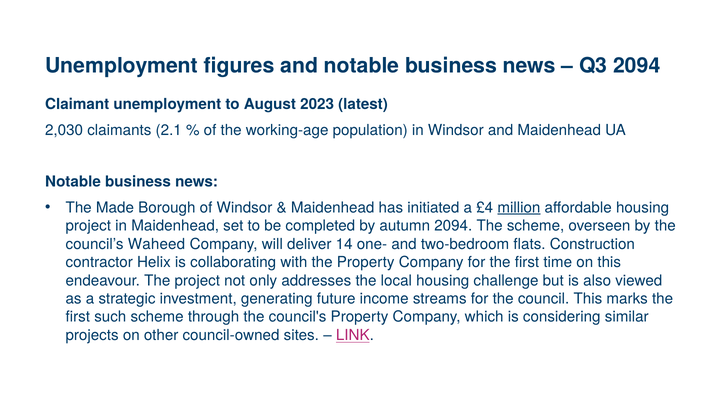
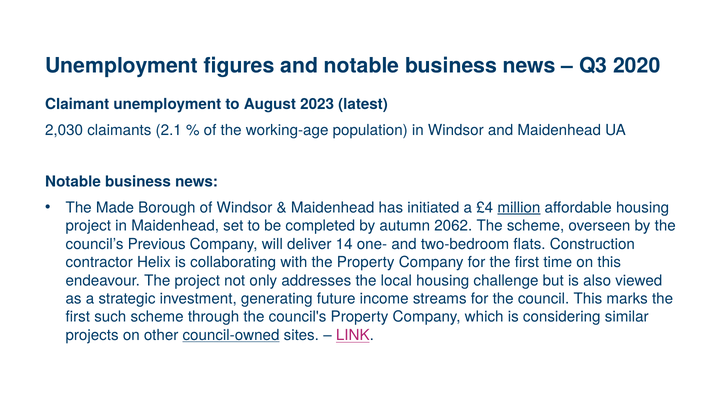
Q3 2094: 2094 -> 2020
autumn 2094: 2094 -> 2062
Waheed: Waheed -> Previous
council-owned underline: none -> present
